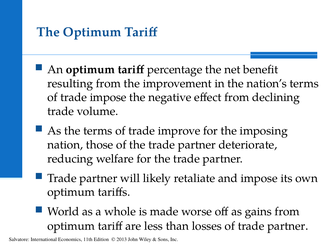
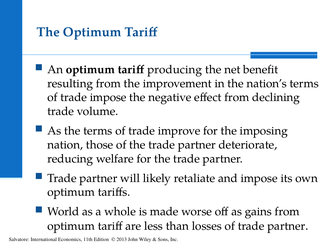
percentage: percentage -> producing
